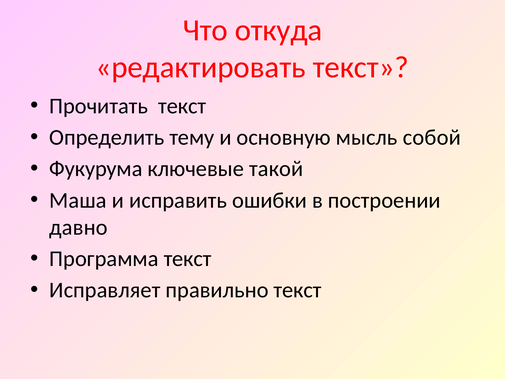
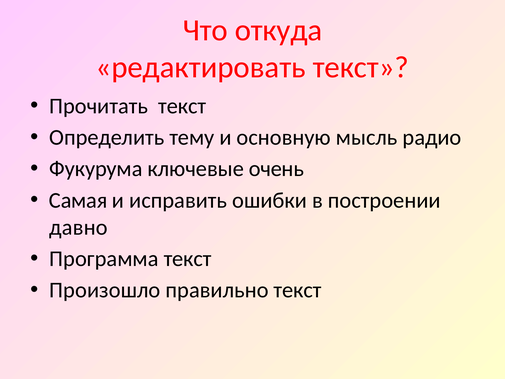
собой: собой -> радио
такой: такой -> очень
Маша: Маша -> Самая
Исправляет: Исправляет -> Произошло
